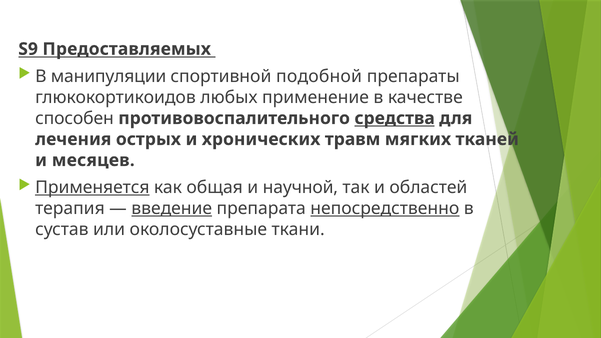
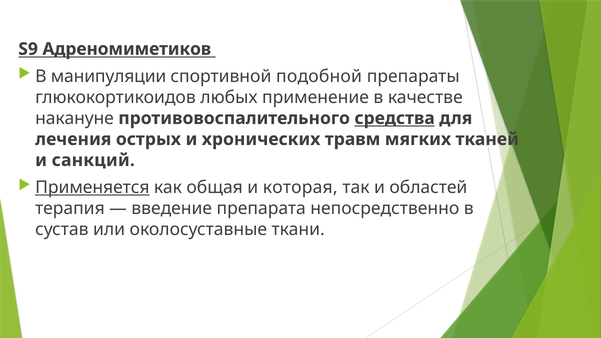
Предоставляемых: Предоставляемых -> Адреномиметиков
способен: способен -> накануне
месяцев: месяцев -> санкций
научной: научной -> которая
введение underline: present -> none
непосредственно underline: present -> none
